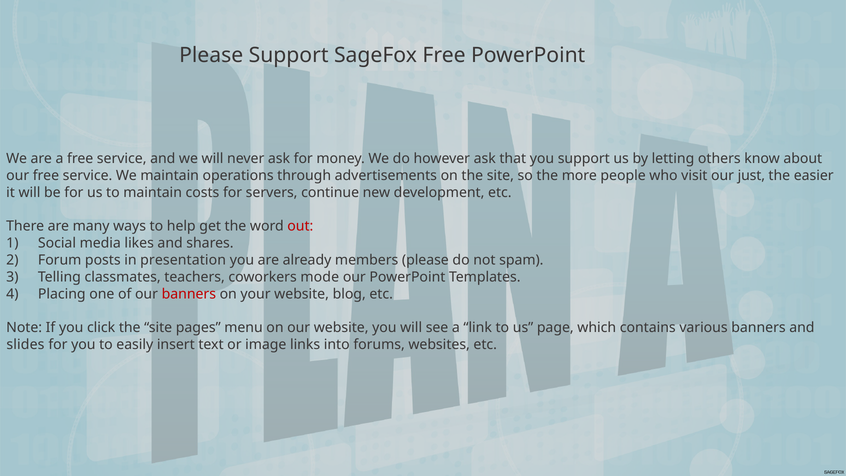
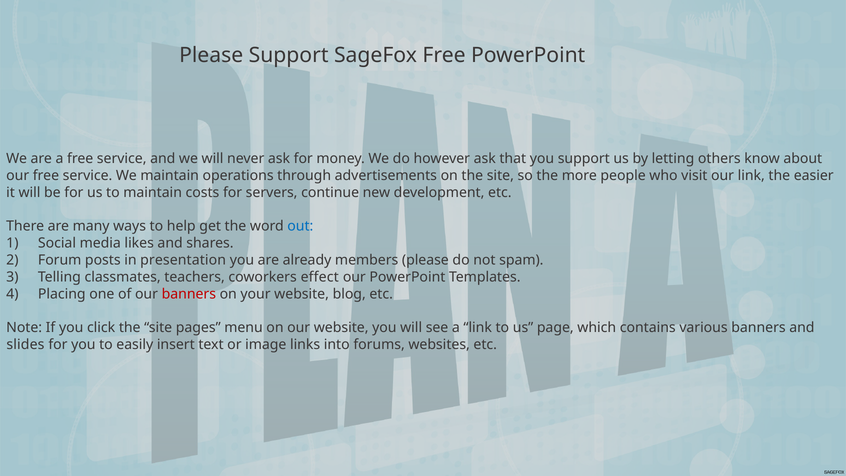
our just: just -> link
out colour: red -> blue
mode: mode -> effect
